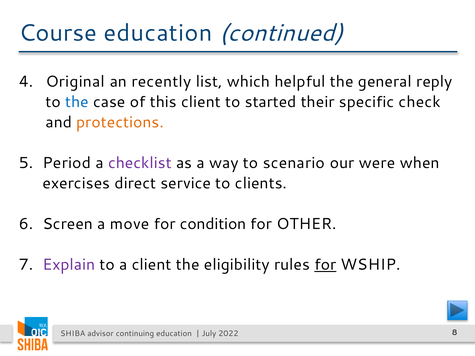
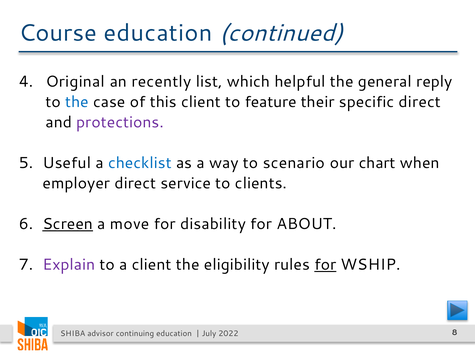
started: started -> feature
specific check: check -> direct
protections colour: orange -> purple
Period: Period -> Useful
checklist colour: purple -> blue
were: were -> chart
exercises: exercises -> employer
Screen underline: none -> present
condition: condition -> disability
OTHER: OTHER -> ABOUT
